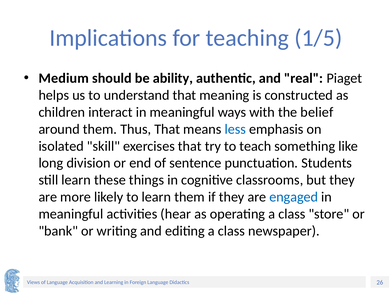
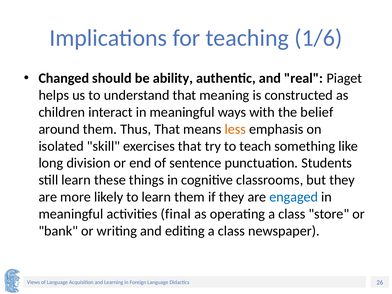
1/5: 1/5 -> 1/6
Medium: Medium -> Changed
less colour: blue -> orange
hear: hear -> final
